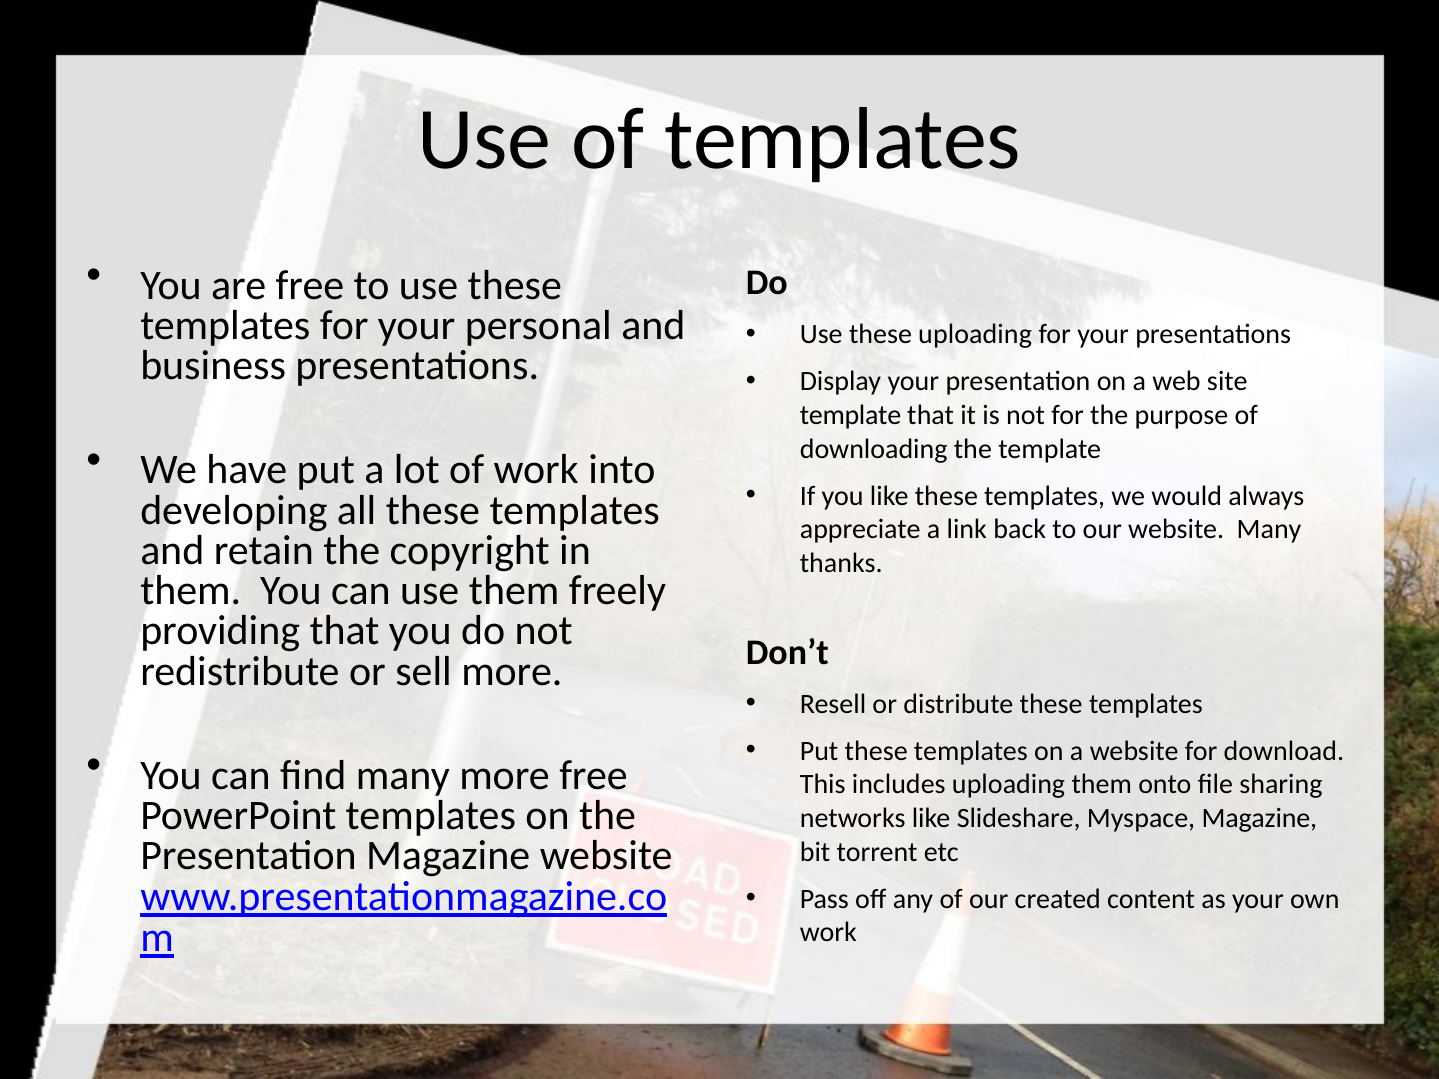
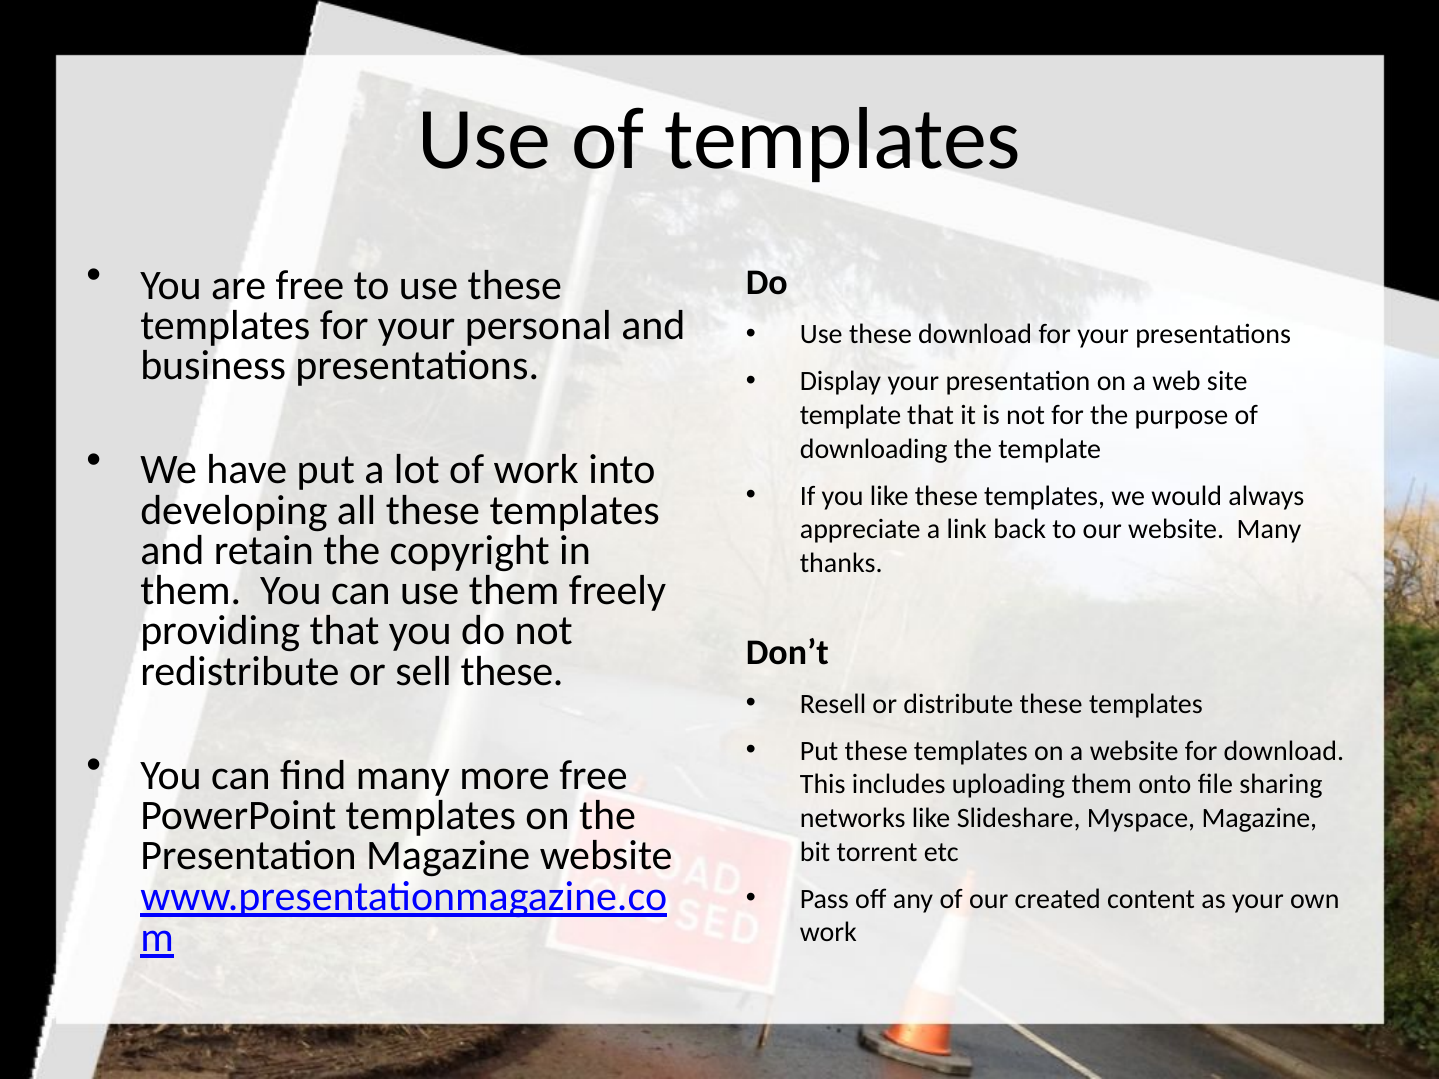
these uploading: uploading -> download
sell more: more -> these
